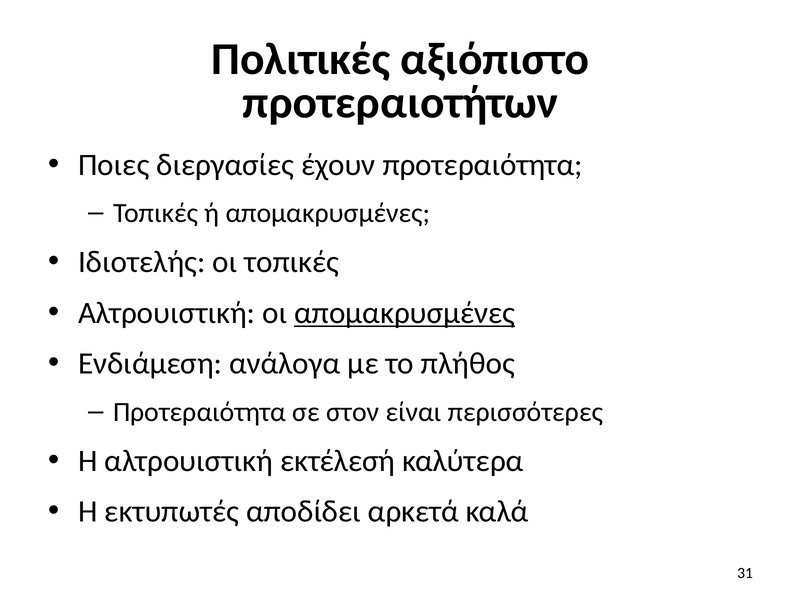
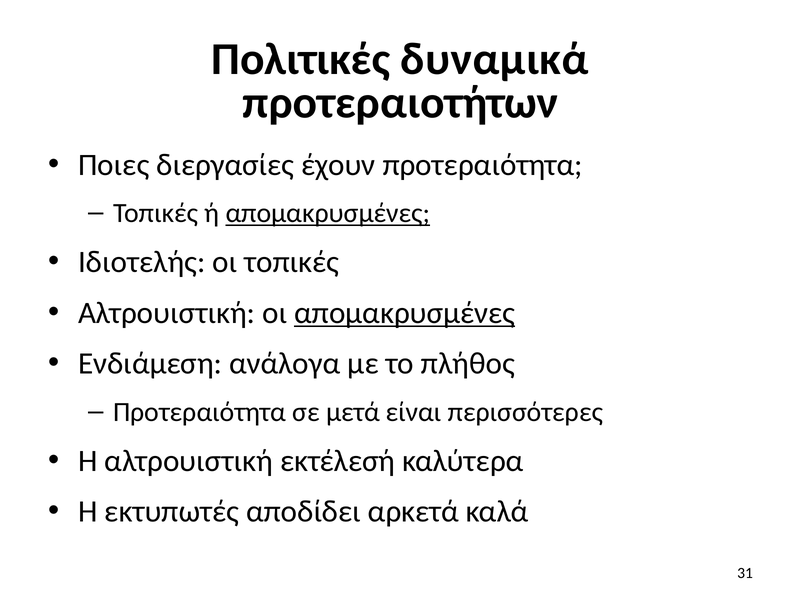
αξιόπιστο: αξιόπιστο -> δυναμικά
απομακρυσμένες at (328, 214) underline: none -> present
στον: στον -> μετά
